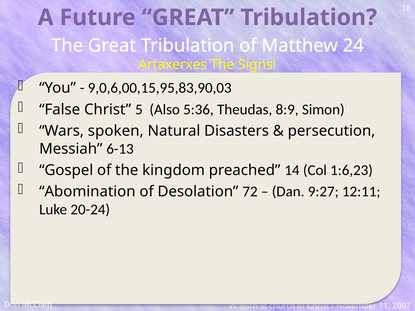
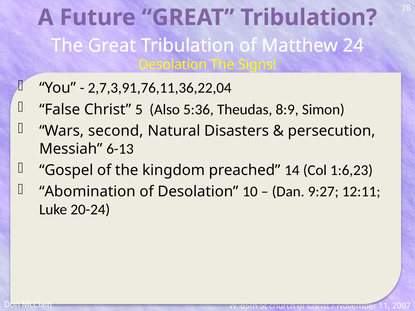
Artaxerxes at (173, 65): Artaxerxes -> Desolation
9,0,6,00,15,95,83,90,03: 9,0,6,00,15,95,83,90,03 -> 2,7,3,91,76,11,36,22,04
spoken: spoken -> second
72: 72 -> 10
